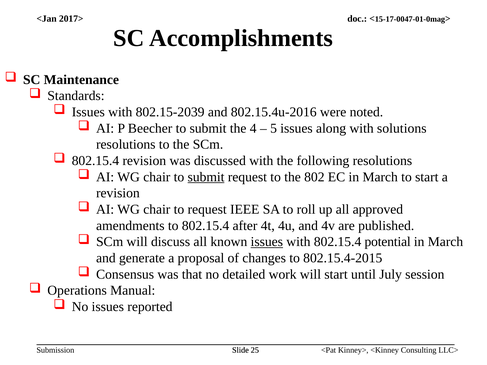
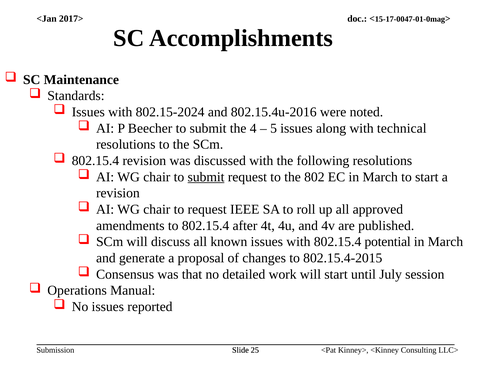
802.15-2039: 802.15-2039 -> 802.15-2024
solutions: solutions -> technical
issues at (267, 242) underline: present -> none
